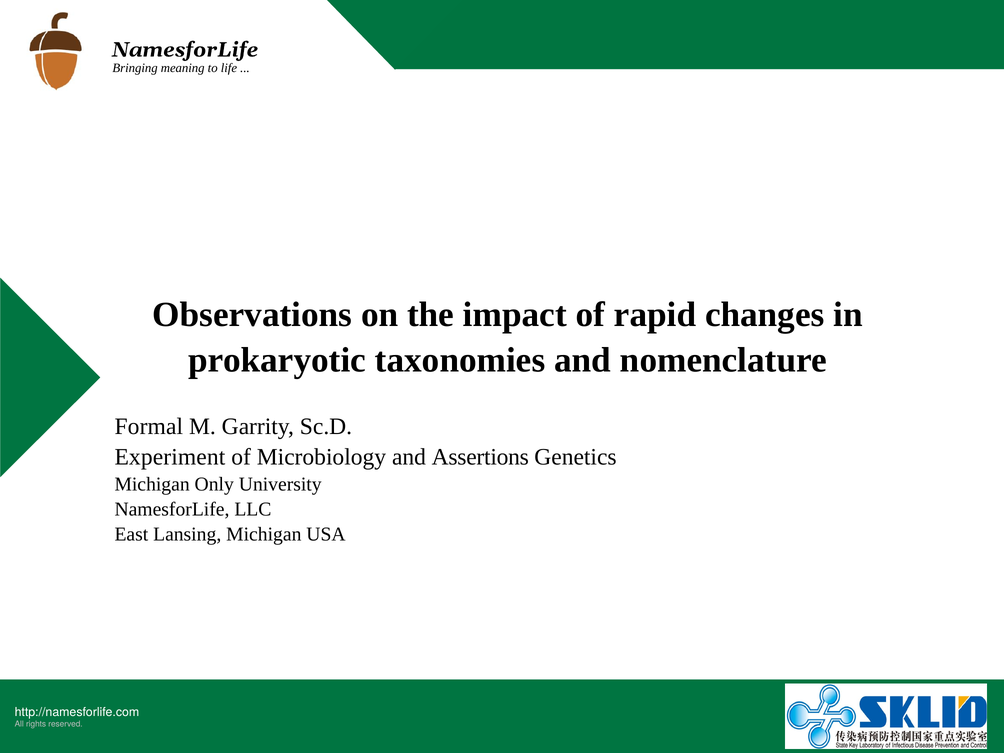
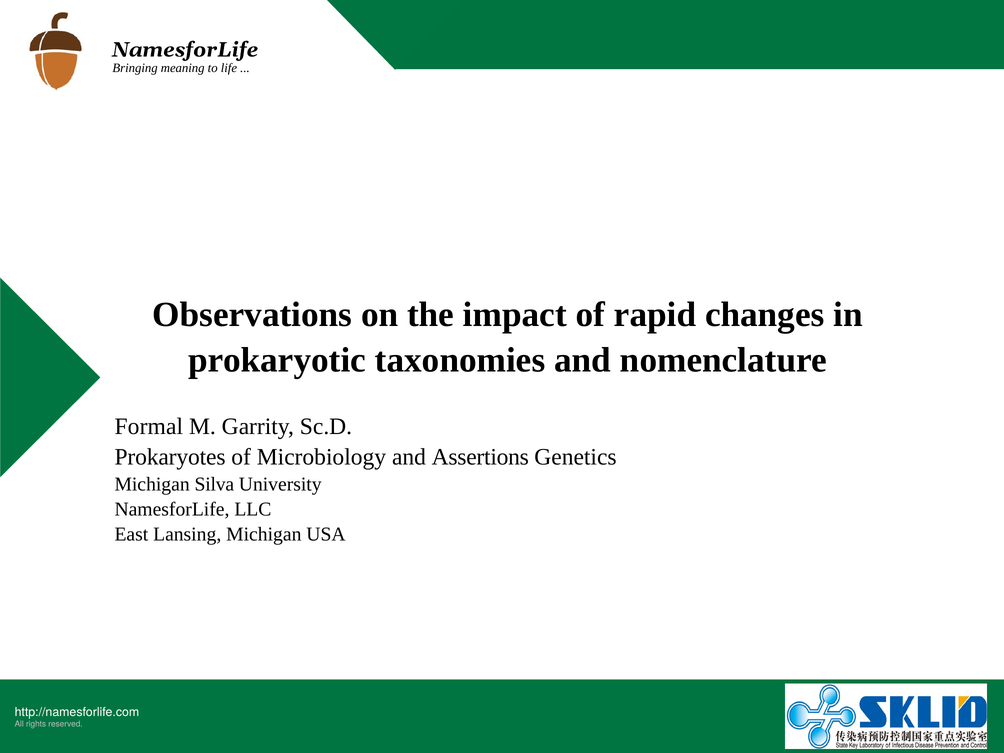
Experiment: Experiment -> Prokaryotes
Only: Only -> Silva
